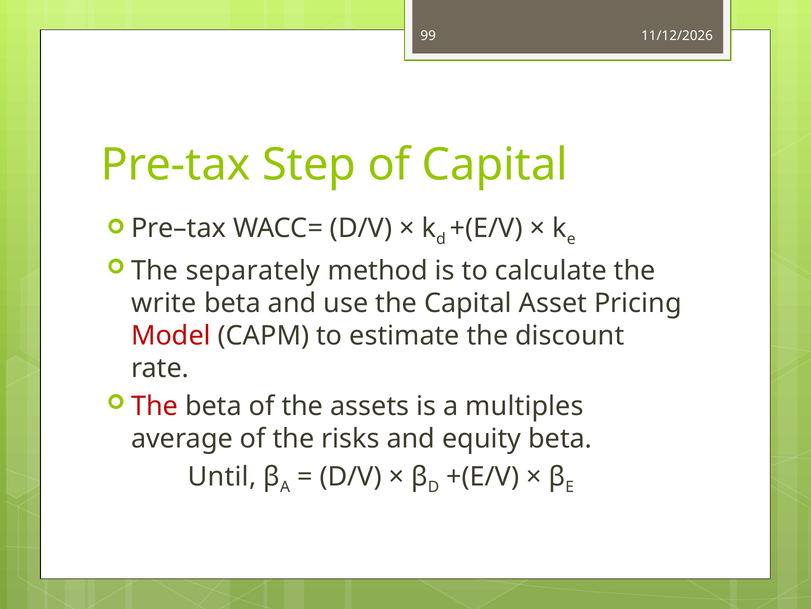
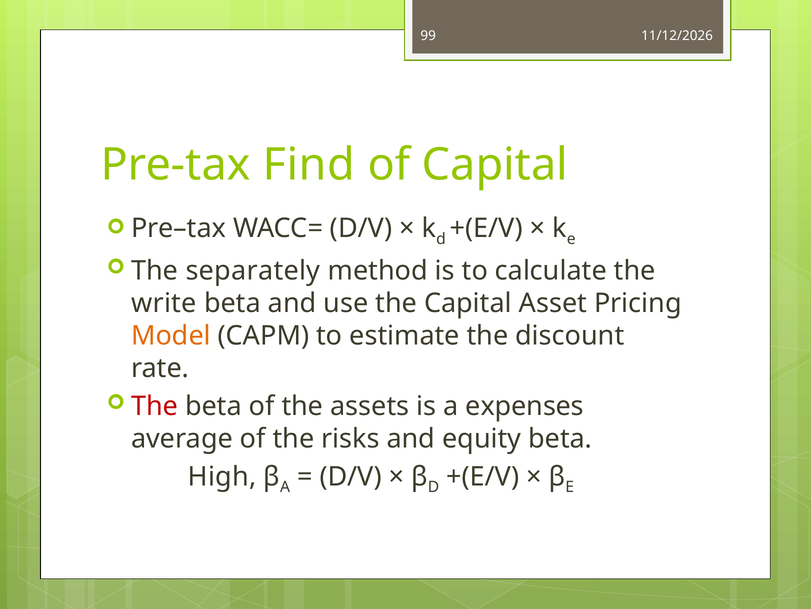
Step: Step -> Find
Model colour: red -> orange
multiples: multiples -> expenses
Until: Until -> High
